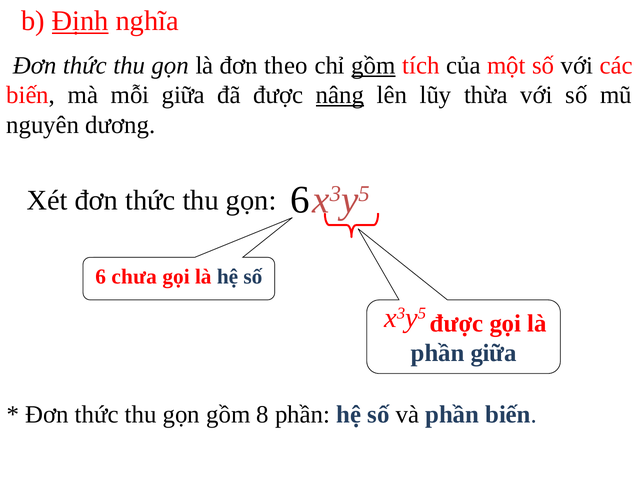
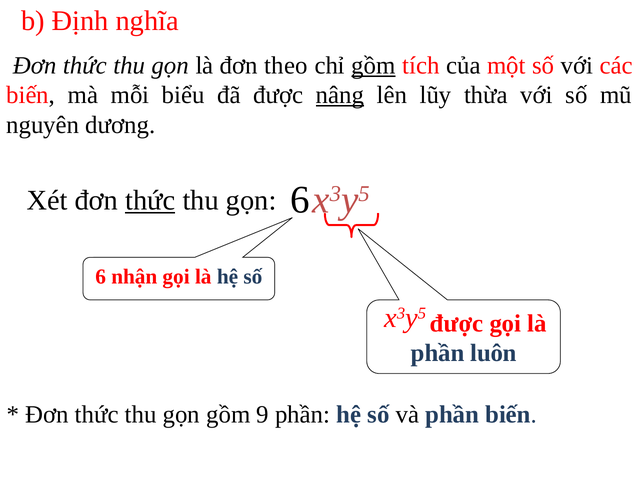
Định underline: present -> none
mỗi giữa: giữa -> biểu
thức at (150, 201) underline: none -> present
chưa: chưa -> nhận
phần giữa: giữa -> luôn
8: 8 -> 9
